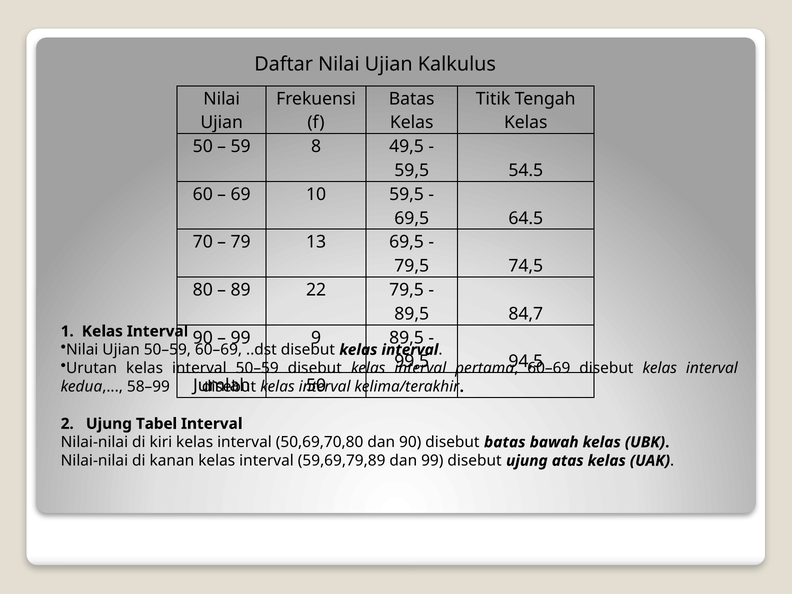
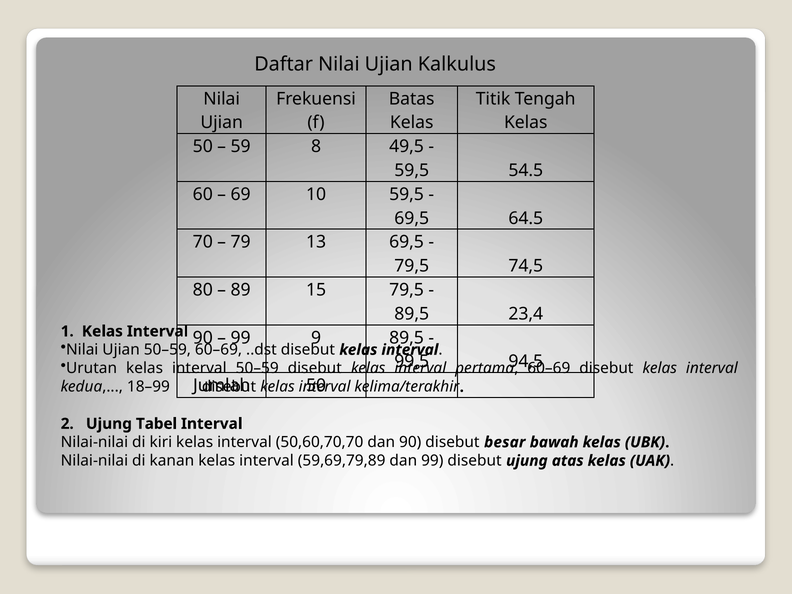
22: 22 -> 15
84,7: 84,7 -> 23,4
58–99: 58–99 -> 18–99
50,69,70,80: 50,69,70,80 -> 50,60,70,70
disebut batas: batas -> besar
